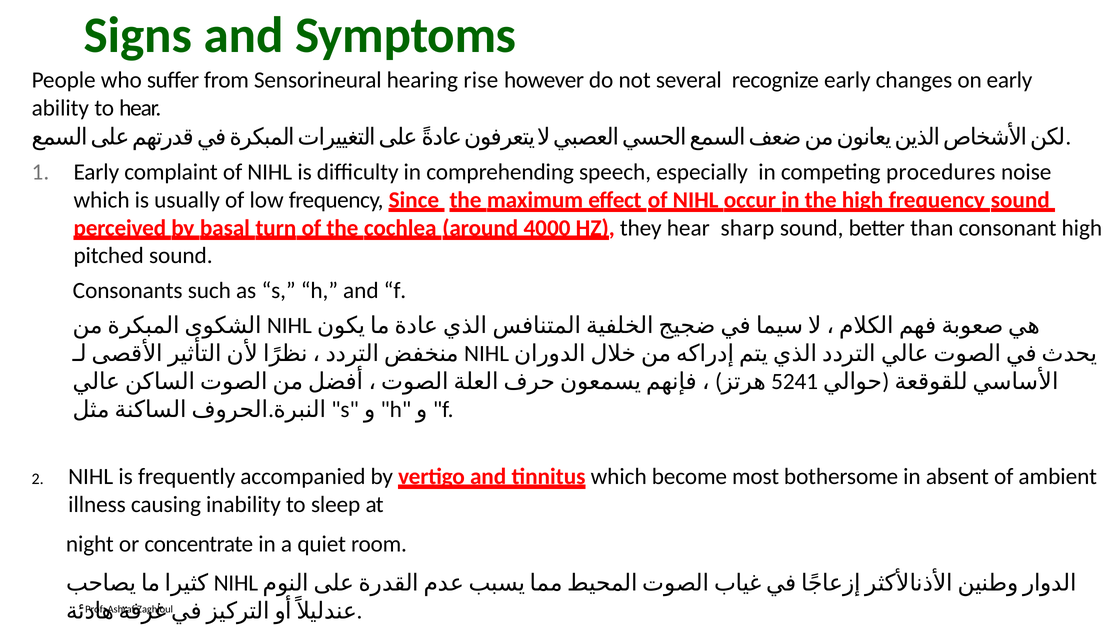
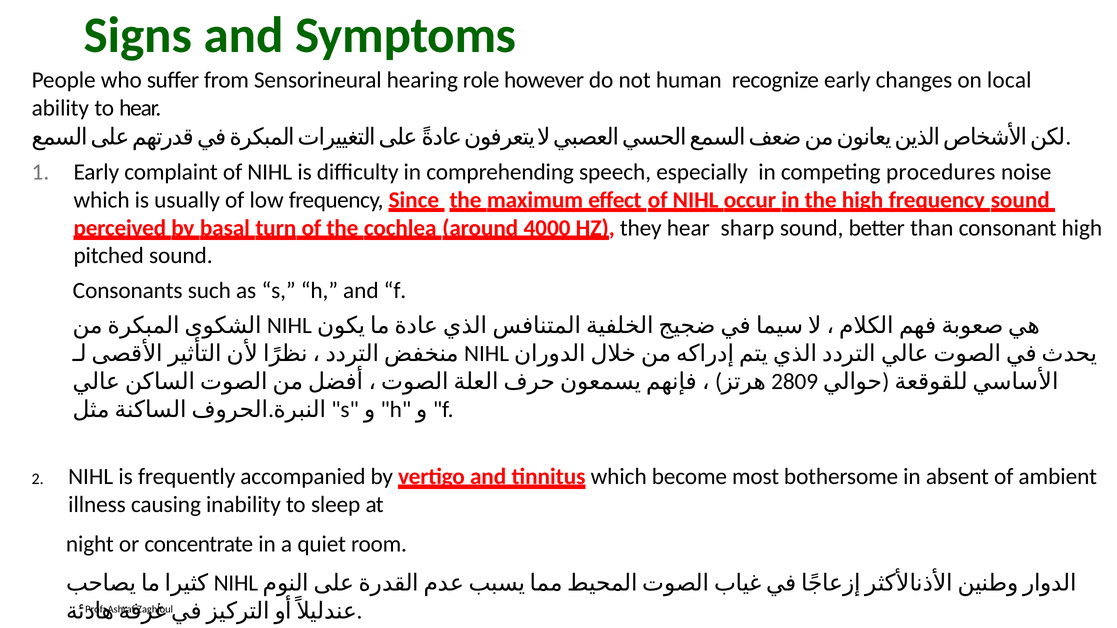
rise: rise -> role
several: several -> human
on early: early -> local
5241: 5241 -> 2809
